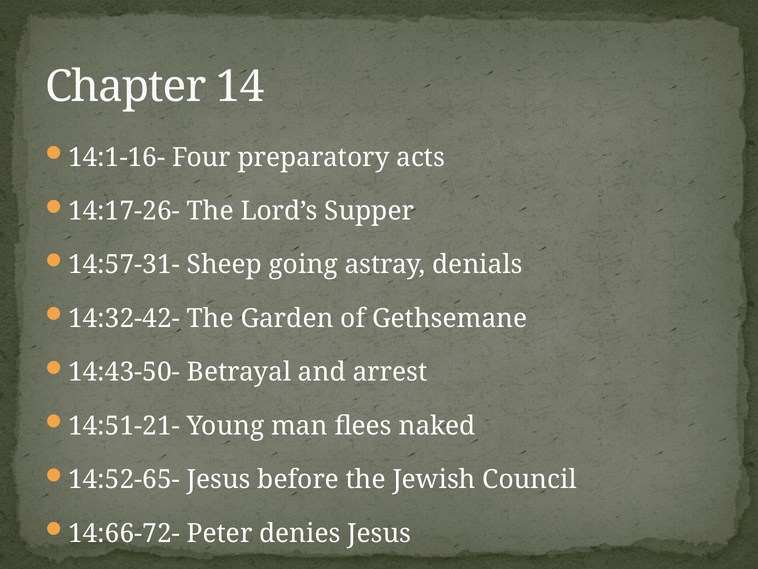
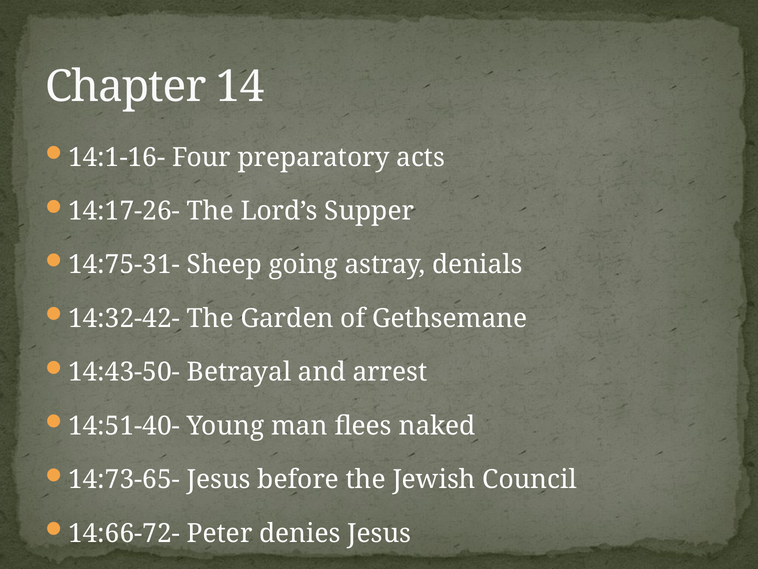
14:57-31-: 14:57-31- -> 14:75-31-
14:51-21-: 14:51-21- -> 14:51-40-
14:52-65-: 14:52-65- -> 14:73-65-
